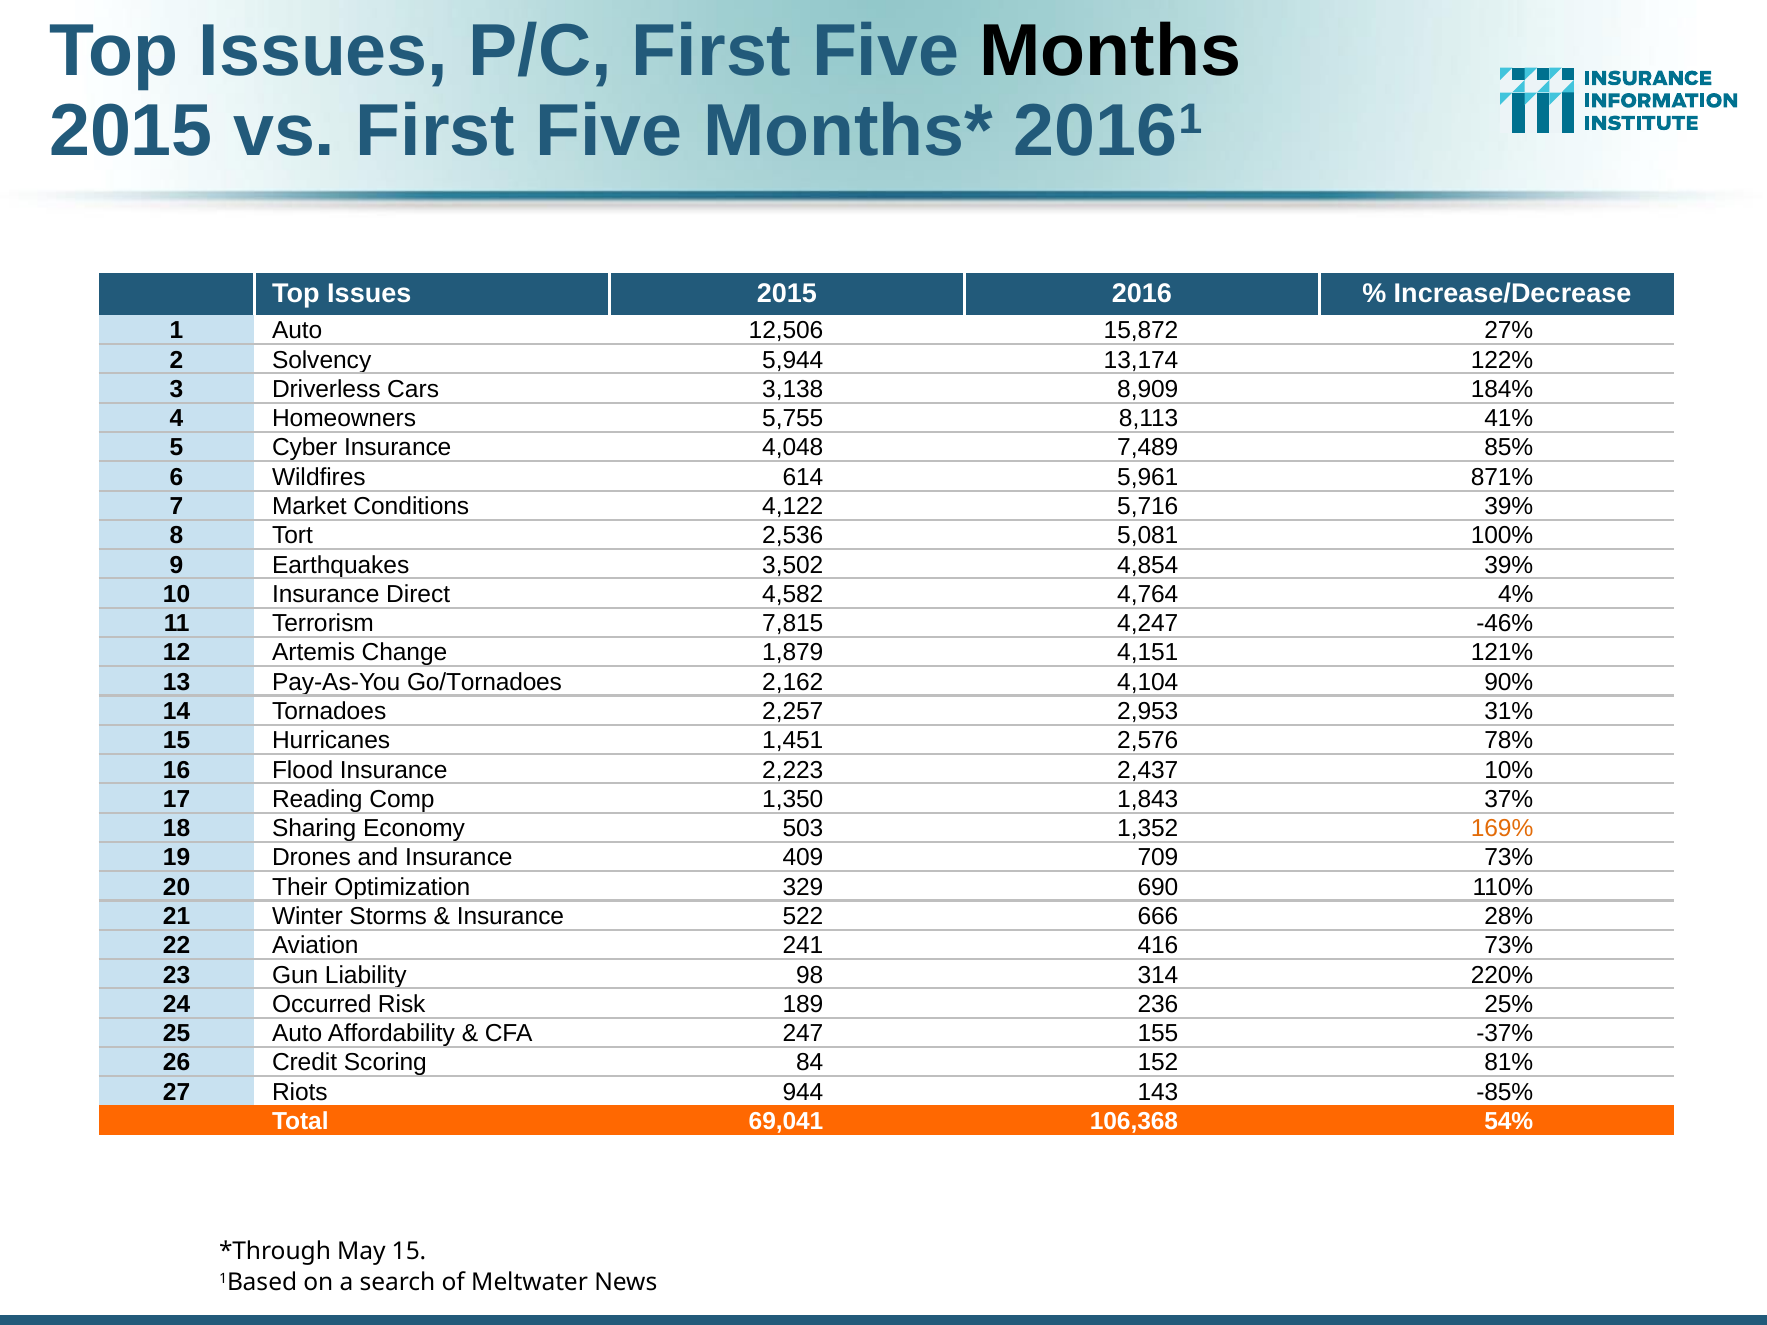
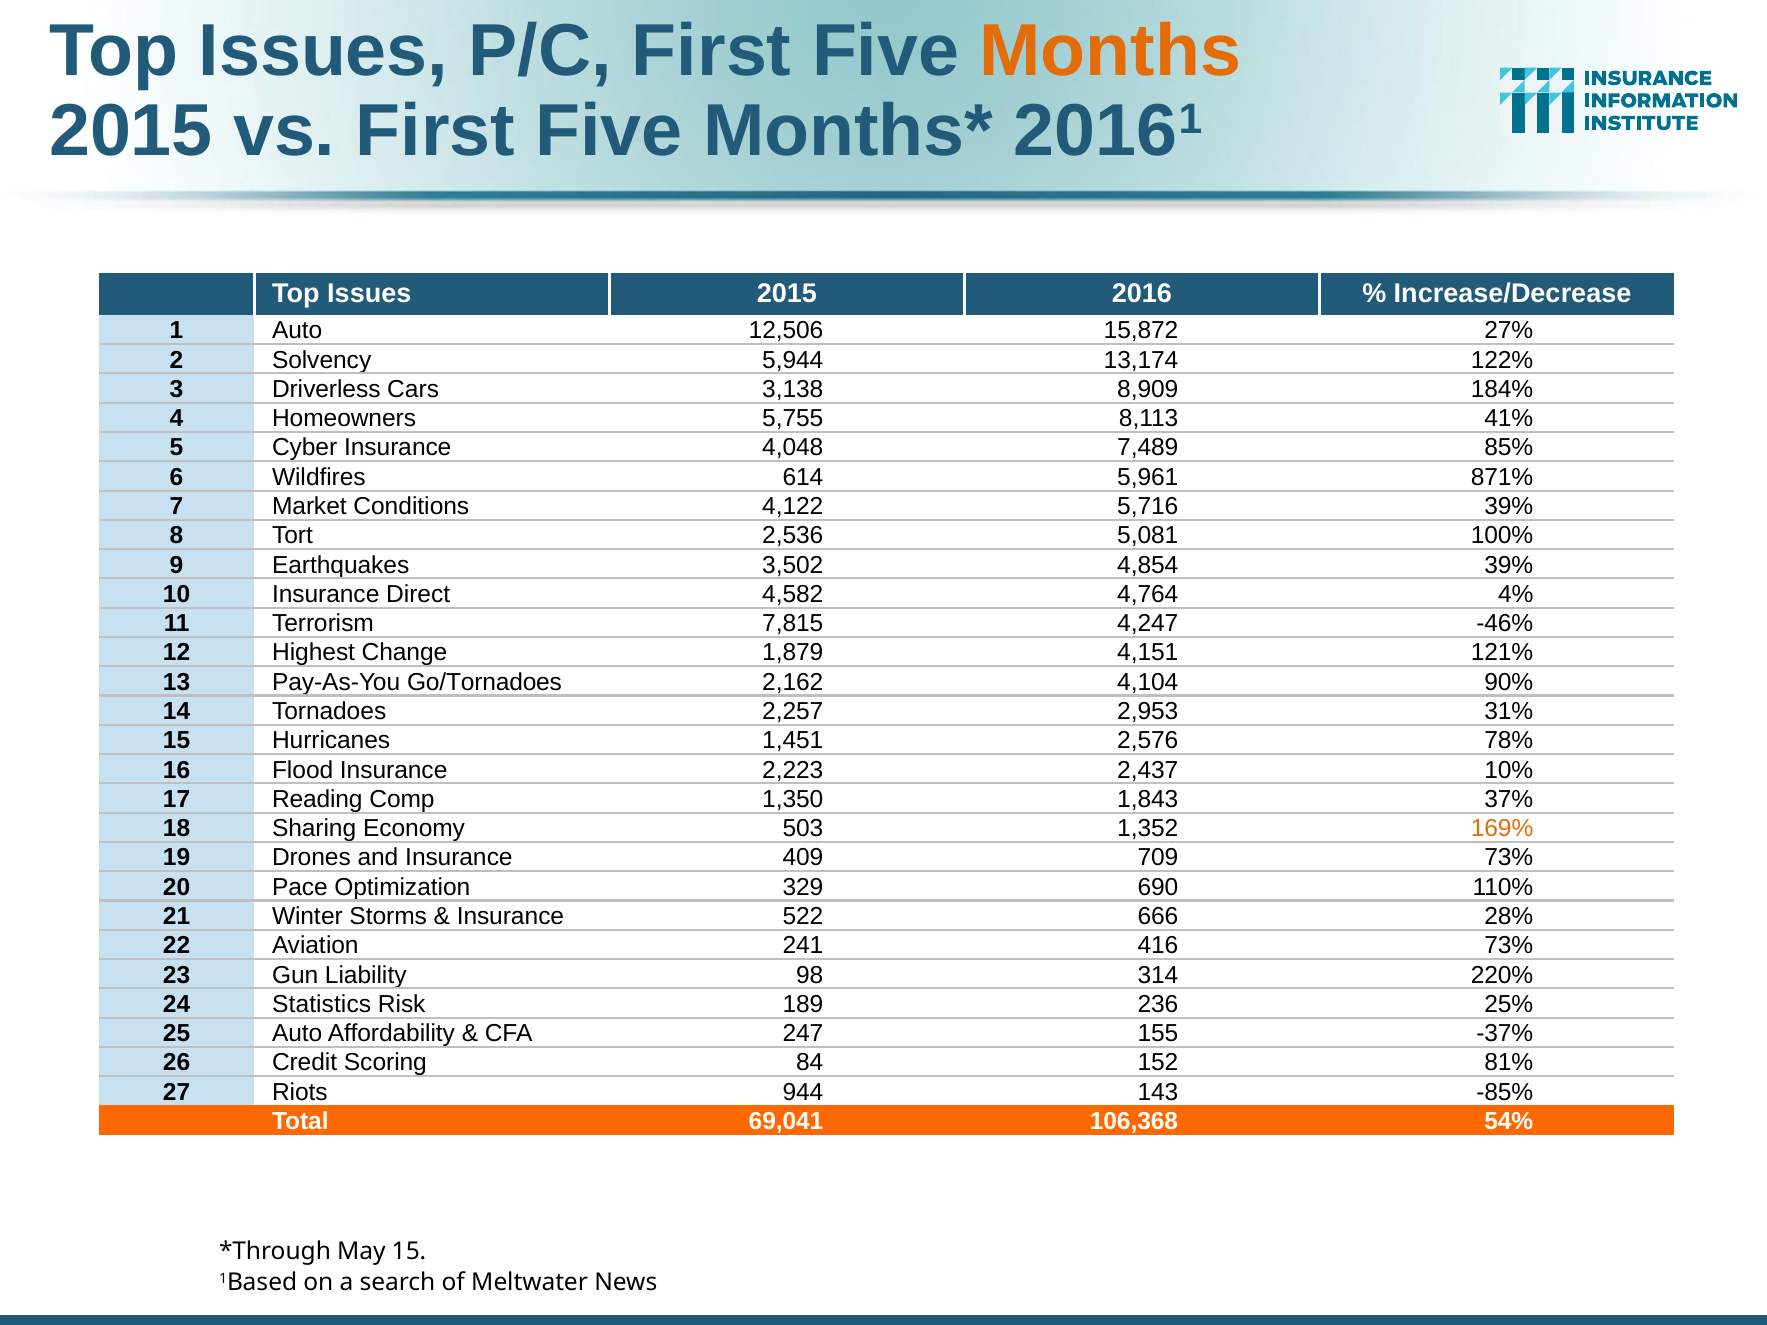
Months colour: black -> orange
Artemis: Artemis -> Highest
Their: Their -> Pace
Occurred: Occurred -> Statistics
